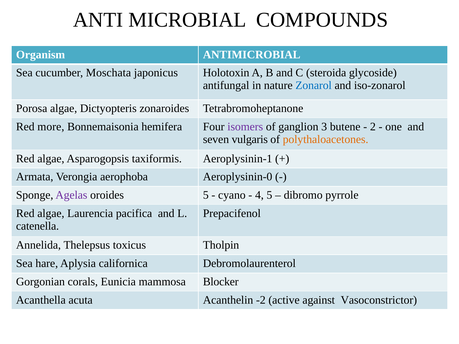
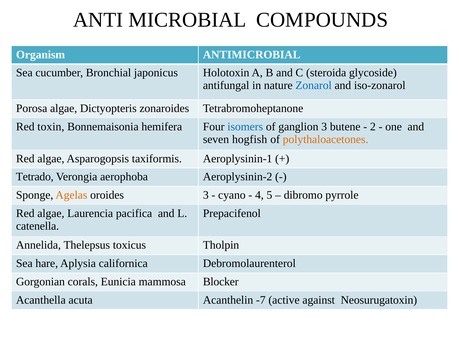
Moschata: Moschata -> Bronchial
more: more -> toxin
isomers colour: purple -> blue
vulgaris: vulgaris -> hogfish
Armata: Armata -> Tetrado
Aeroplysinin-0: Aeroplysinin-0 -> Aeroplysinin-2
Agelas colour: purple -> orange
oroides 5: 5 -> 3
-2: -2 -> -7
Vasoconstrictor: Vasoconstrictor -> Neosurugatoxin
